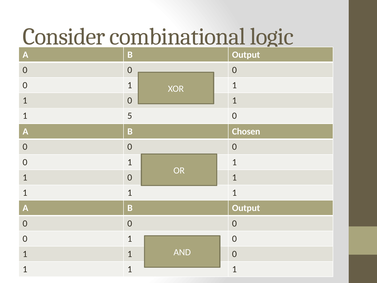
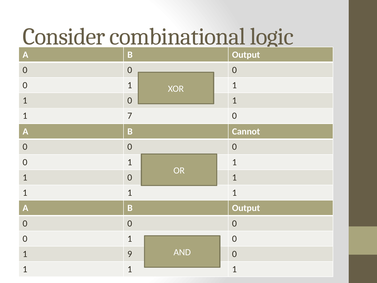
5: 5 -> 7
Chosen: Chosen -> Cannot
1 at (130, 254): 1 -> 9
